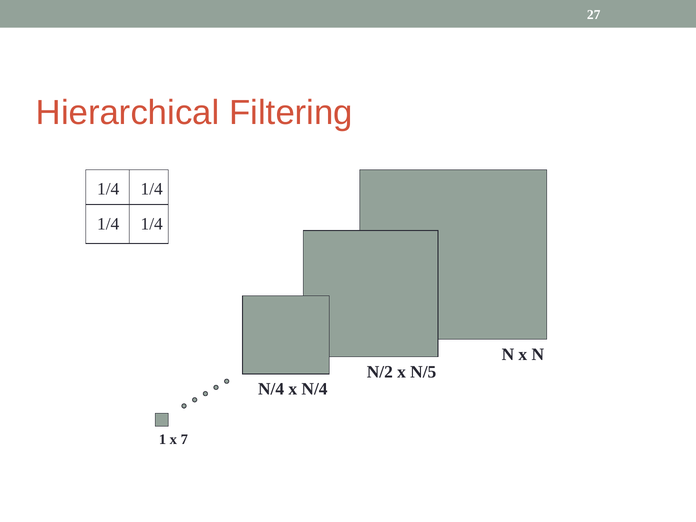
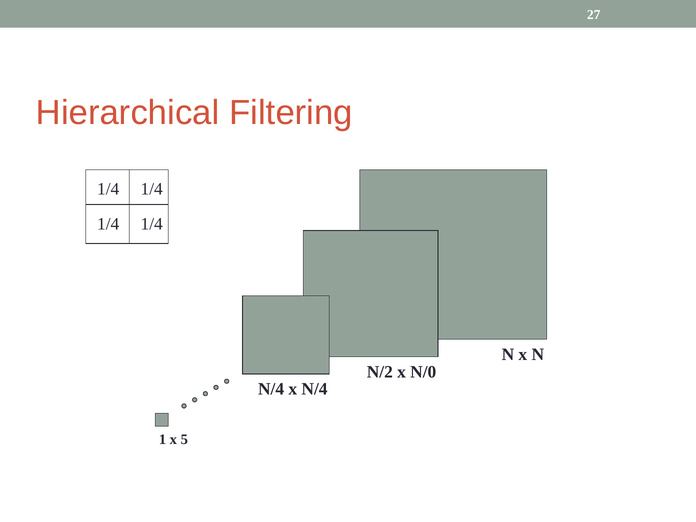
N/5: N/5 -> N/0
7: 7 -> 5
